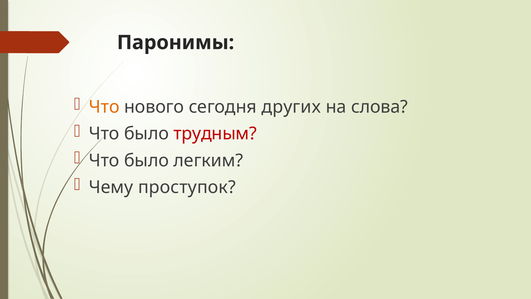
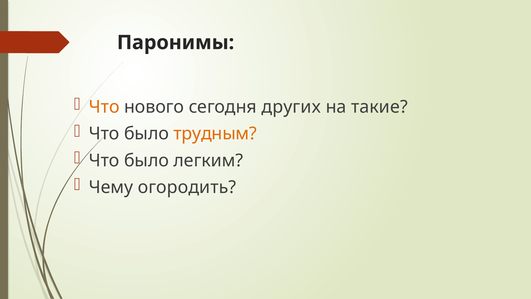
слова: слова -> такие
трудным colour: red -> orange
проступок: проступок -> огородить
